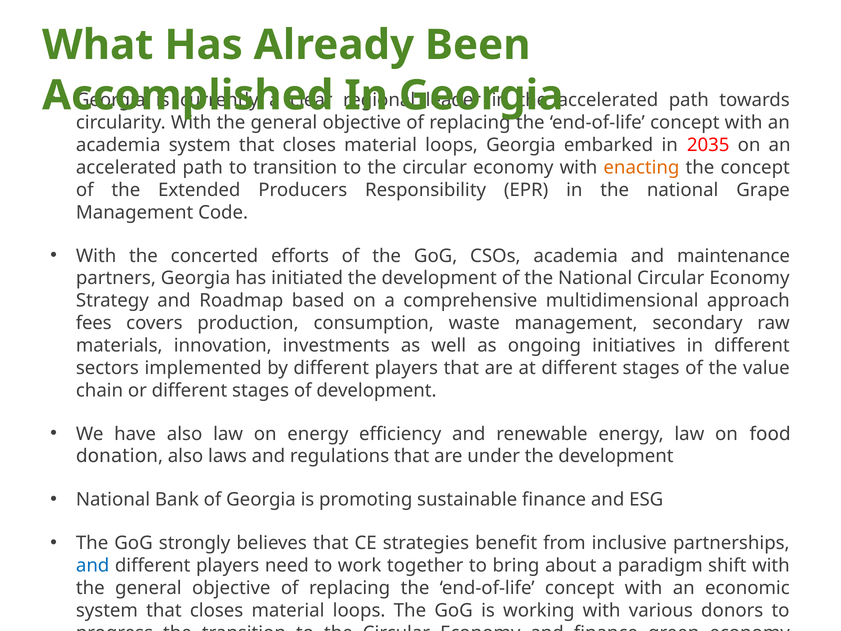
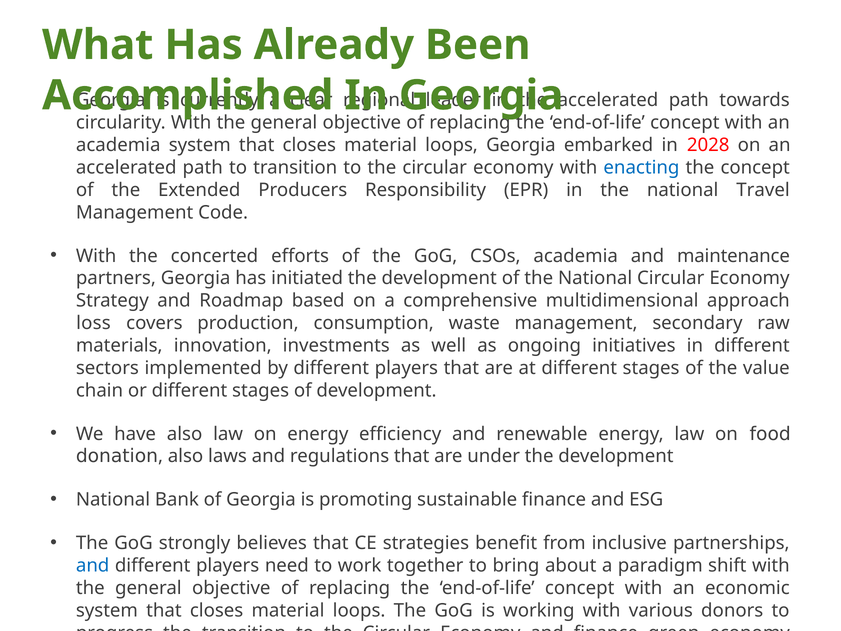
2035: 2035 -> 2028
enacting colour: orange -> blue
Grape: Grape -> Travel
fees: fees -> loss
